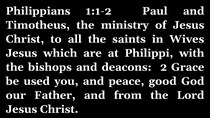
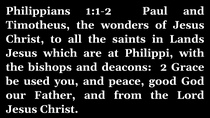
ministry: ministry -> wonders
Wives: Wives -> Lands
